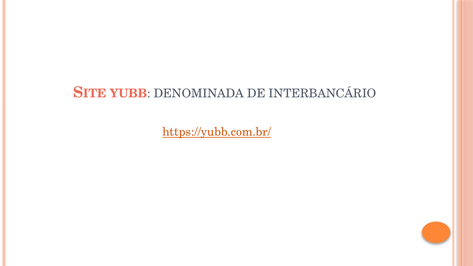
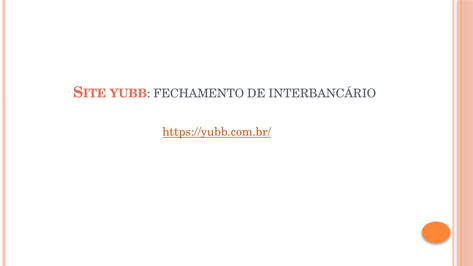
DENOMINADA: DENOMINADA -> FECHAMENTO
